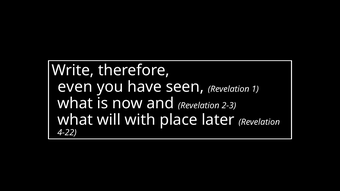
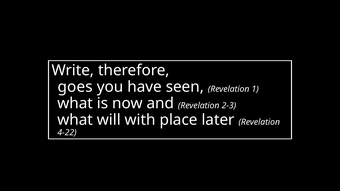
even: even -> goes
